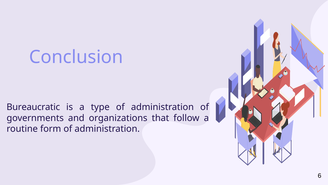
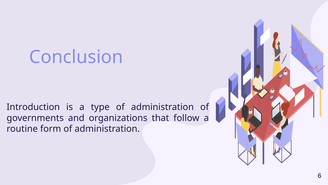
Bureaucratic: Bureaucratic -> Introduction
